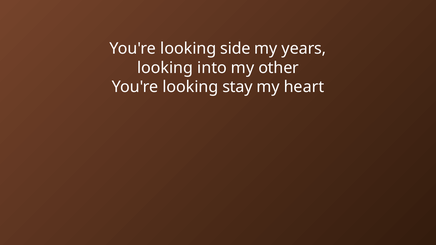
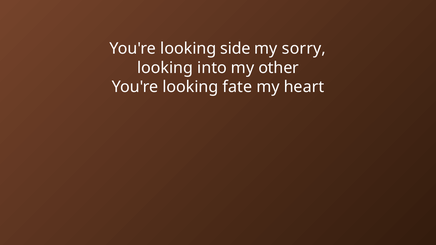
years: years -> sorry
stay: stay -> fate
